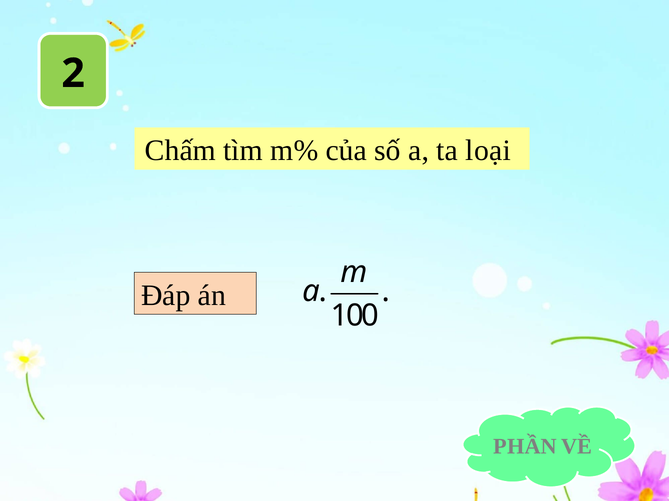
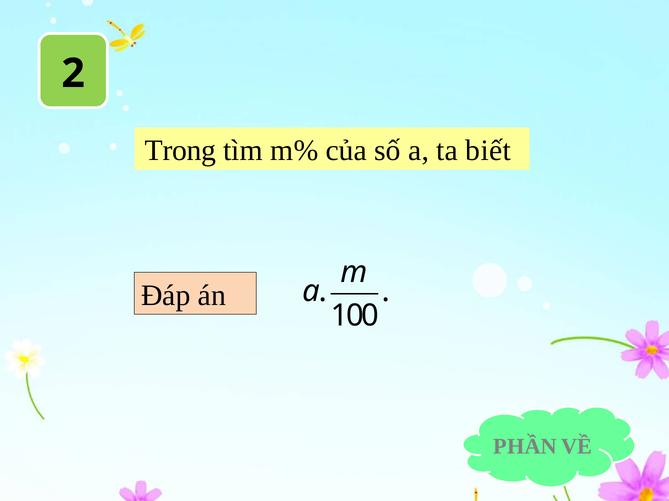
Chấm: Chấm -> Trong
loại: loại -> biết
